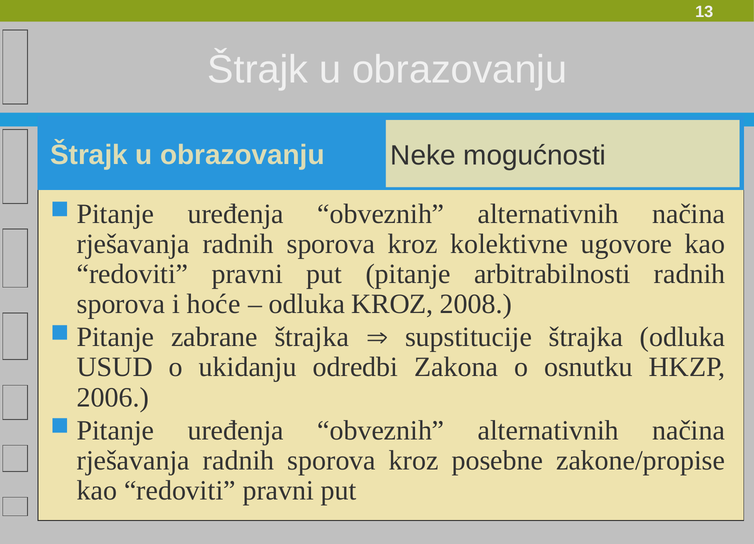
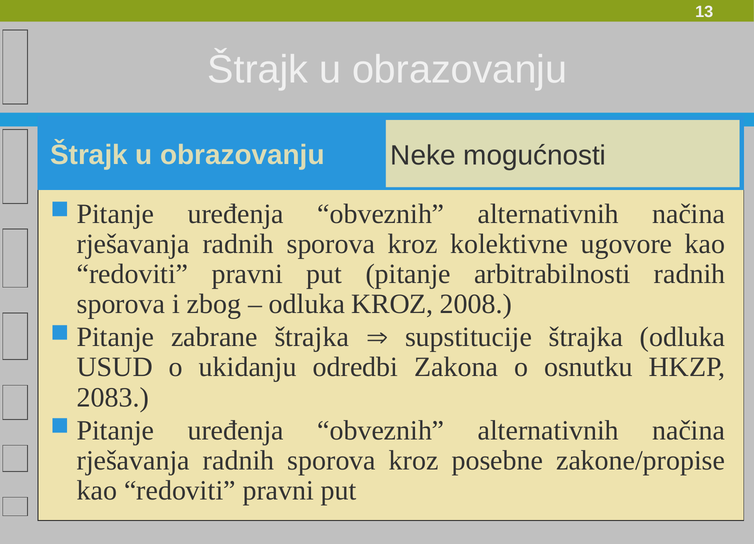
hoće: hoće -> zbog
2006: 2006 -> 2083
